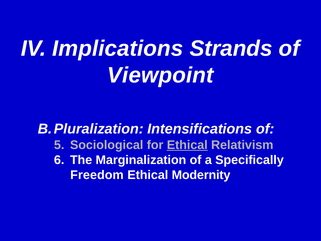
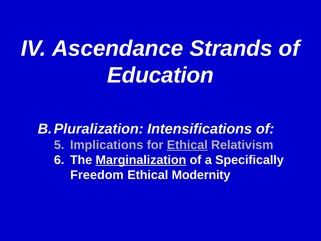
Implications: Implications -> Ascendance
Viewpoint: Viewpoint -> Education
Sociological: Sociological -> Implications
Marginalization underline: none -> present
